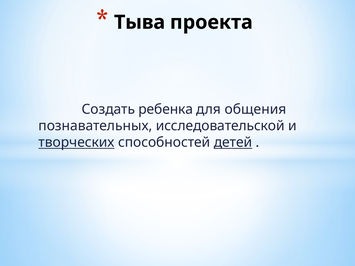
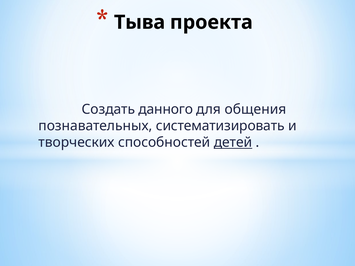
ребенка: ребенка -> данного
исследовательской: исследовательской -> систематизировать
творческих underline: present -> none
